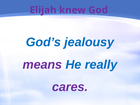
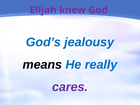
means colour: purple -> black
